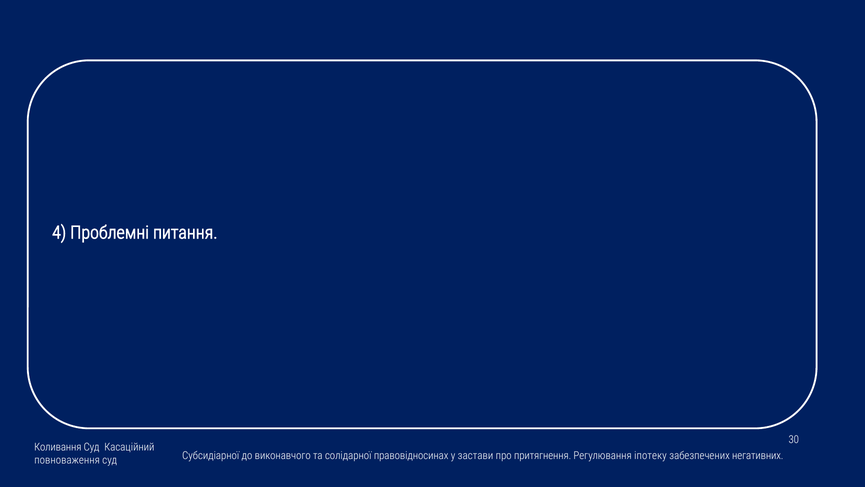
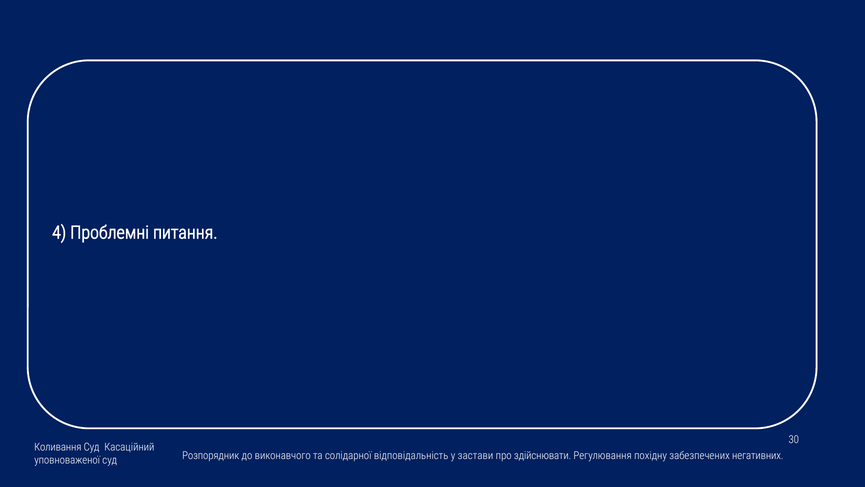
повноваження: повноваження -> уповноваженої
Субсидіарної: Субсидіарної -> Розпорядник
правовідносинах: правовідносинах -> відповідальність
притягнення: притягнення -> здійснювати
іпотеку: іпотеку -> похідну
